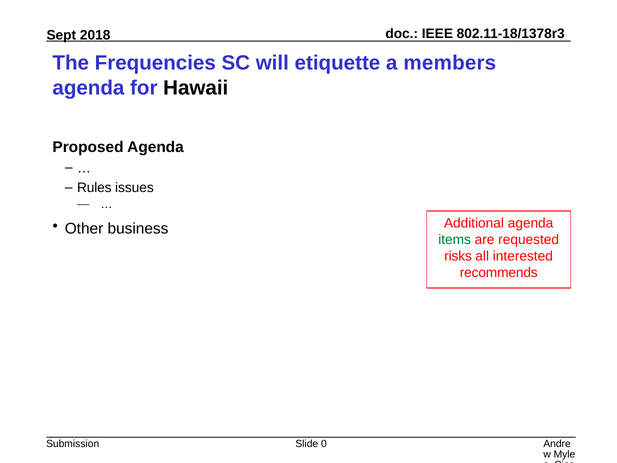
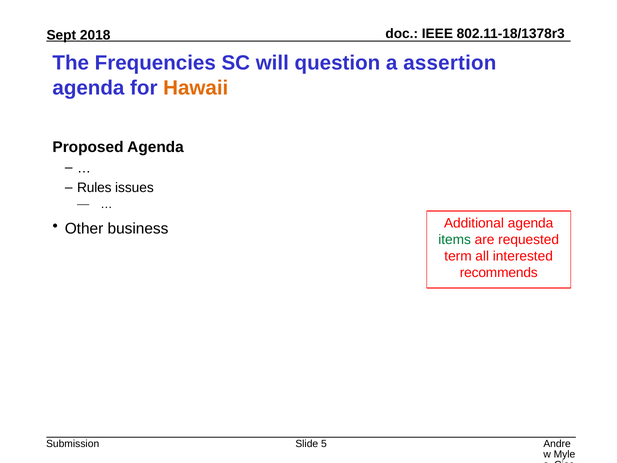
etiquette: etiquette -> question
members: members -> assertion
Hawaii colour: black -> orange
risks: risks -> term
0: 0 -> 5
